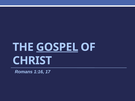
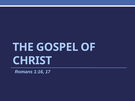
GOSPEL underline: present -> none
